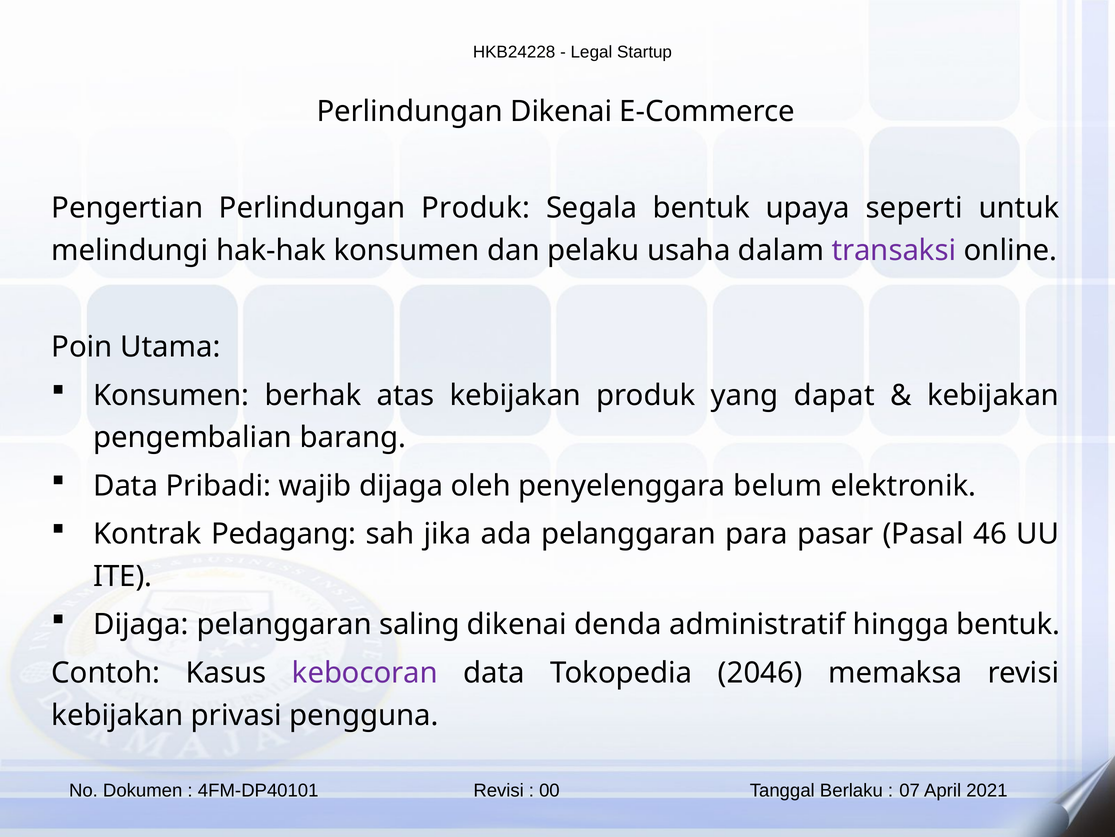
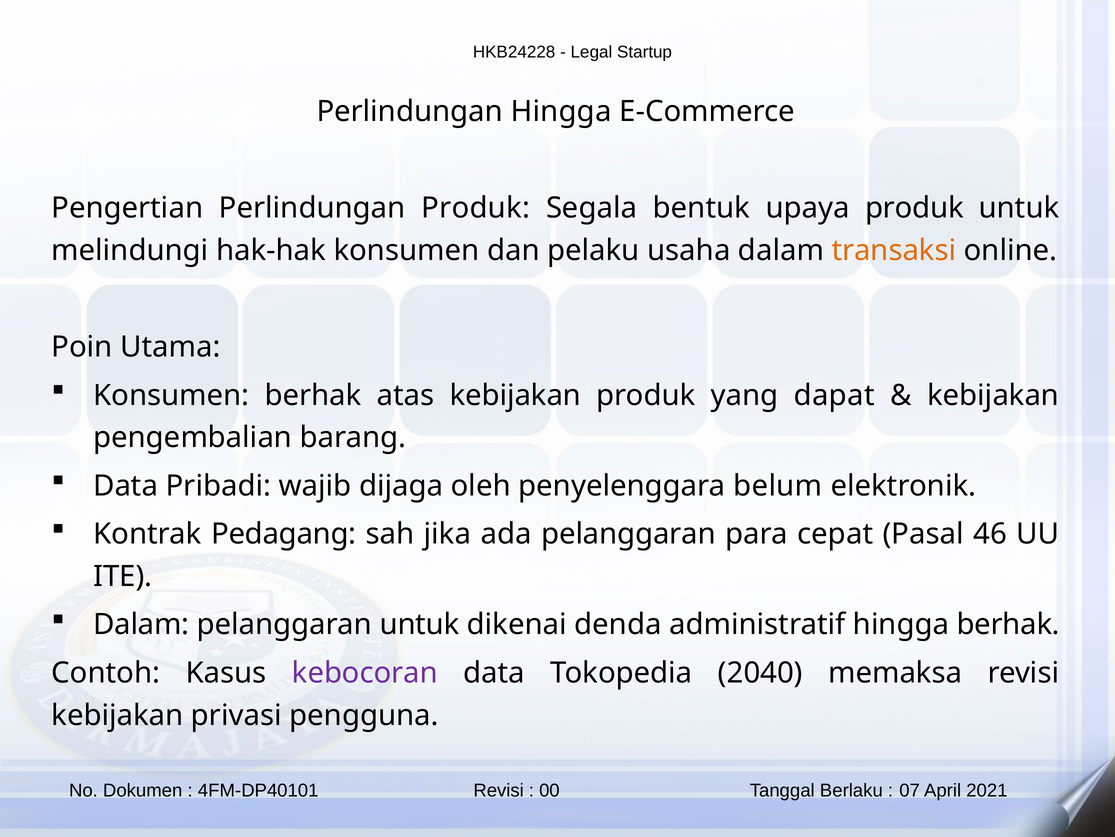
Perlindungan Dikenai: Dikenai -> Hingga
upaya seperti: seperti -> produk
transaksi colour: purple -> orange
pasar: pasar -> cepat
Dijaga at (141, 624): Dijaga -> Dalam
pelanggaran saling: saling -> untuk
hingga bentuk: bentuk -> berhak
2046: 2046 -> 2040
